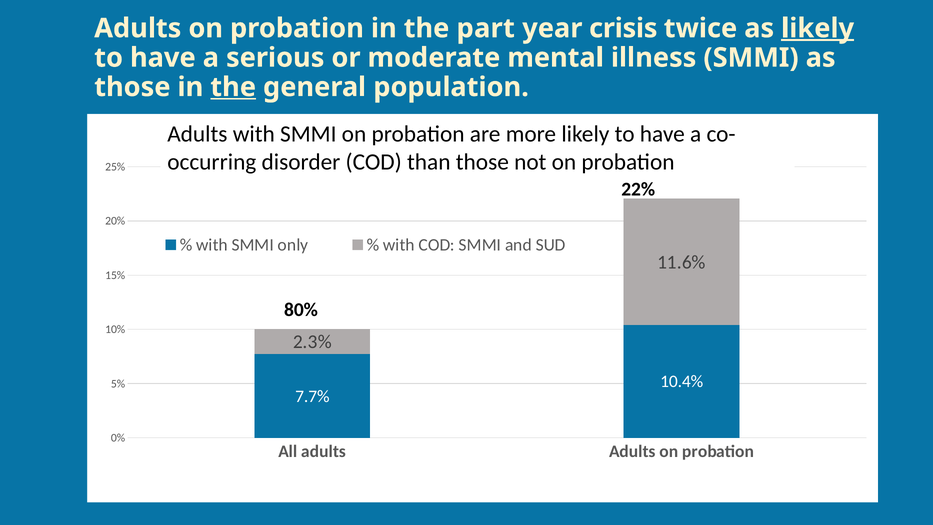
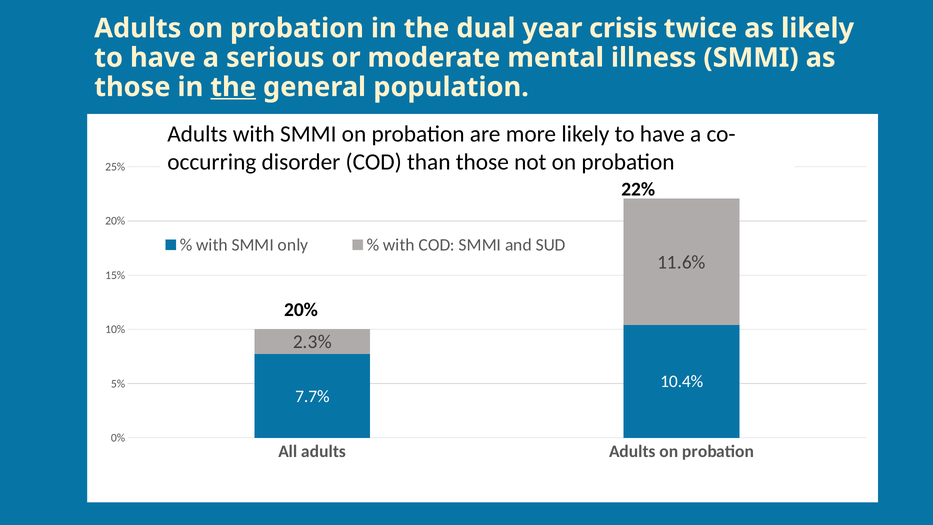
part: part -> dual
likely at (818, 28) underline: present -> none
80% at (301, 310): 80% -> 20%
